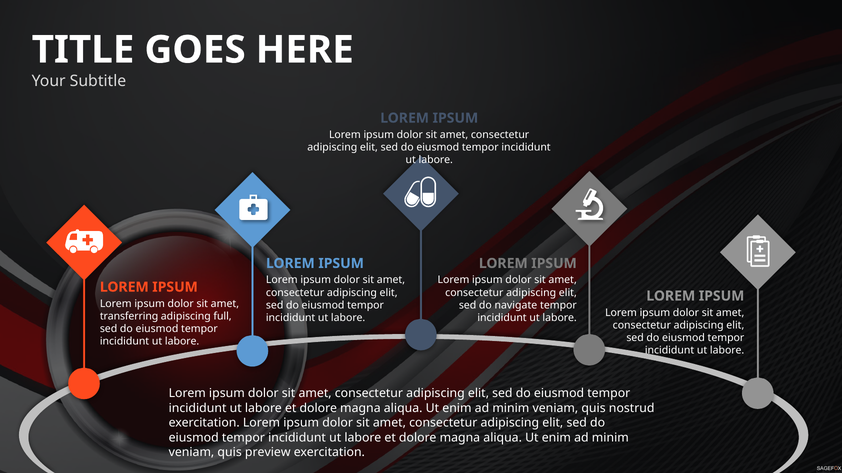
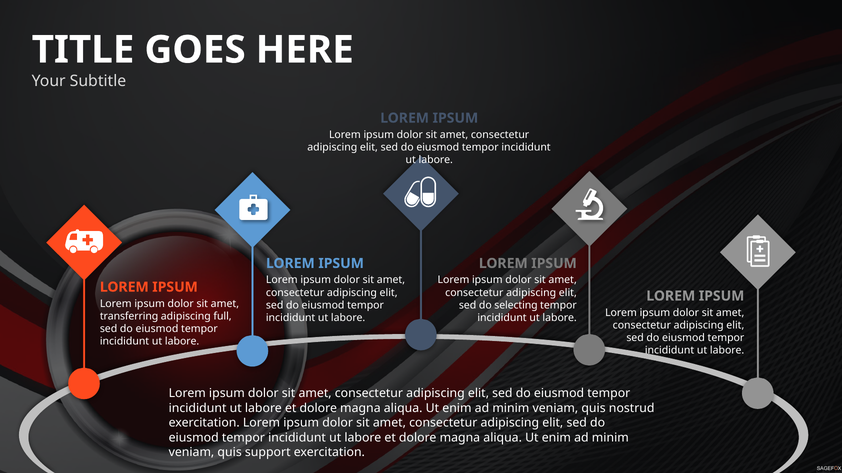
navigate: navigate -> selecting
preview: preview -> support
